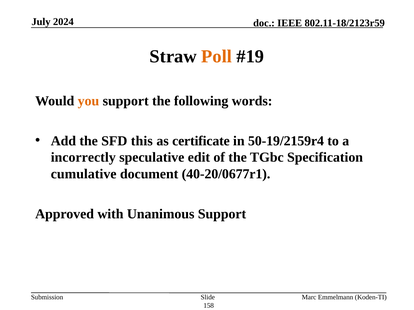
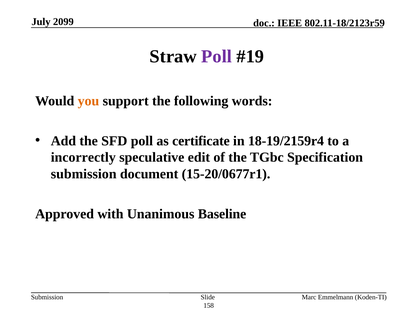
2024: 2024 -> 2099
Poll at (217, 56) colour: orange -> purple
SFD this: this -> poll
50-19/2159r4: 50-19/2159r4 -> 18-19/2159r4
cumulative at (84, 174): cumulative -> submission
40-20/0677r1: 40-20/0677r1 -> 15-20/0677r1
Unanimous Support: Support -> Baseline
